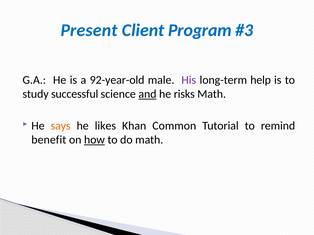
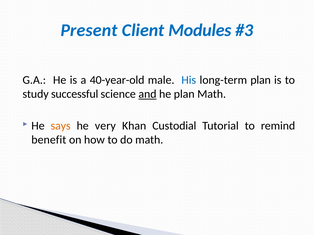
Program: Program -> Modules
92-year-old: 92-year-old -> 40-year-old
His colour: purple -> blue
long-term help: help -> plan
he risks: risks -> plan
likes: likes -> very
Common: Common -> Custodial
how underline: present -> none
